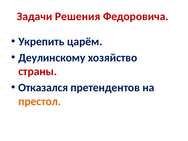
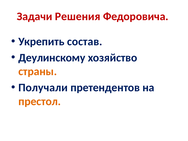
царём: царём -> состав
страны colour: red -> orange
Отказался: Отказался -> Получали
